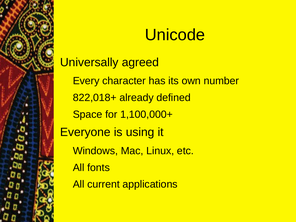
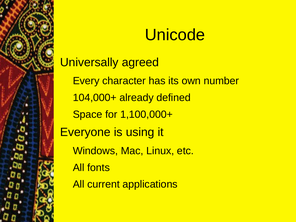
822,018+: 822,018+ -> 104,000+
